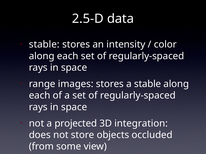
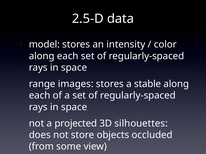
stable at (44, 45): stable -> model
integration: integration -> silhouettes
